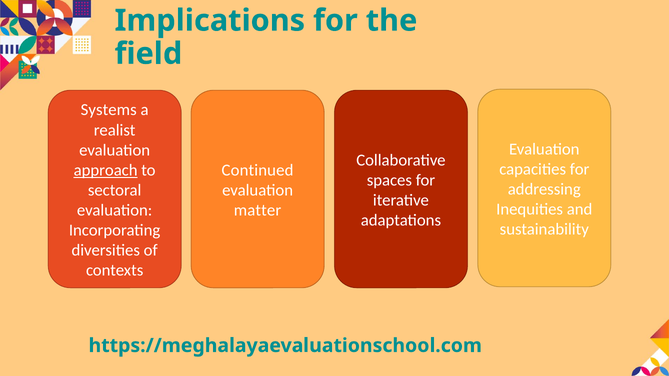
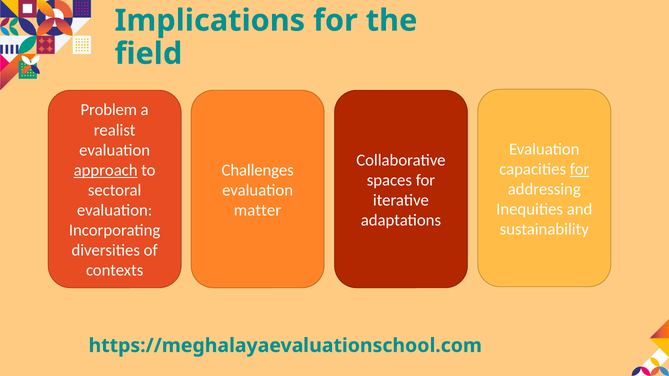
Systems: Systems -> Problem
for at (580, 169) underline: none -> present
Continued: Continued -> Challenges
